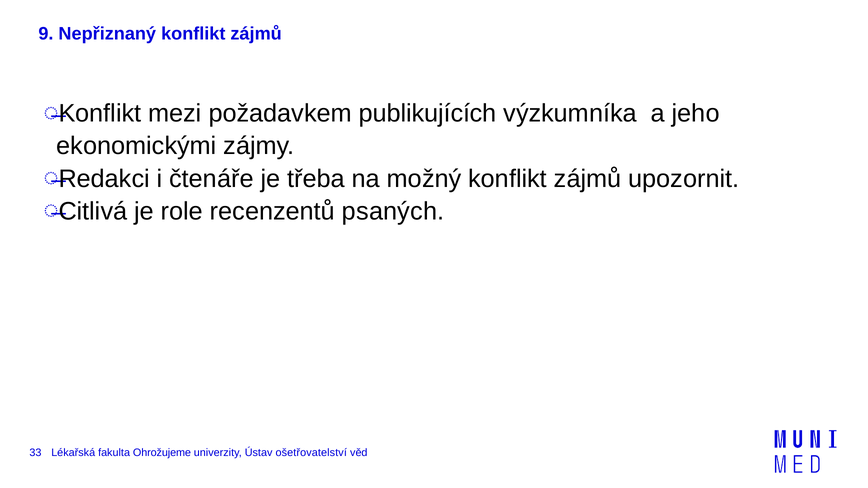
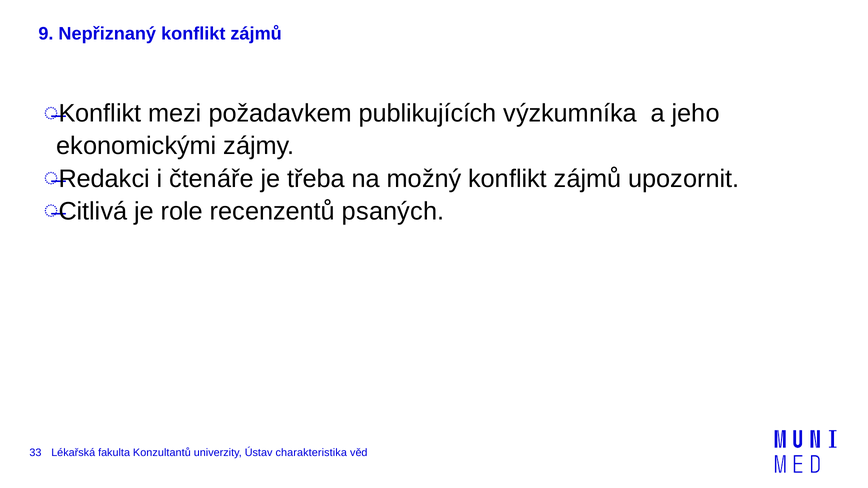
Ohrožujeme: Ohrožujeme -> Konzultantů
ošetřovatelství: ošetřovatelství -> charakteristika
